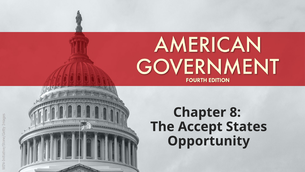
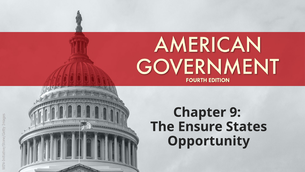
8: 8 -> 9
Accept: Accept -> Ensure
